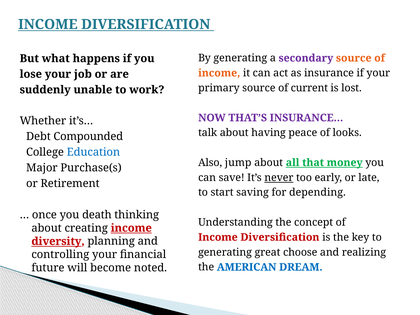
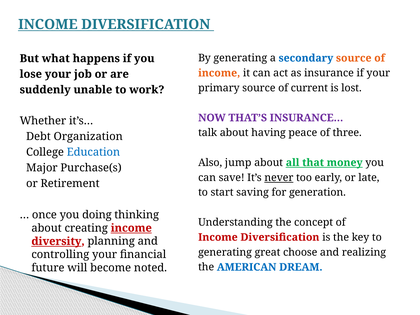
secondary colour: purple -> blue
looks: looks -> three
Compounded: Compounded -> Organization
depending: depending -> generation
death: death -> doing
